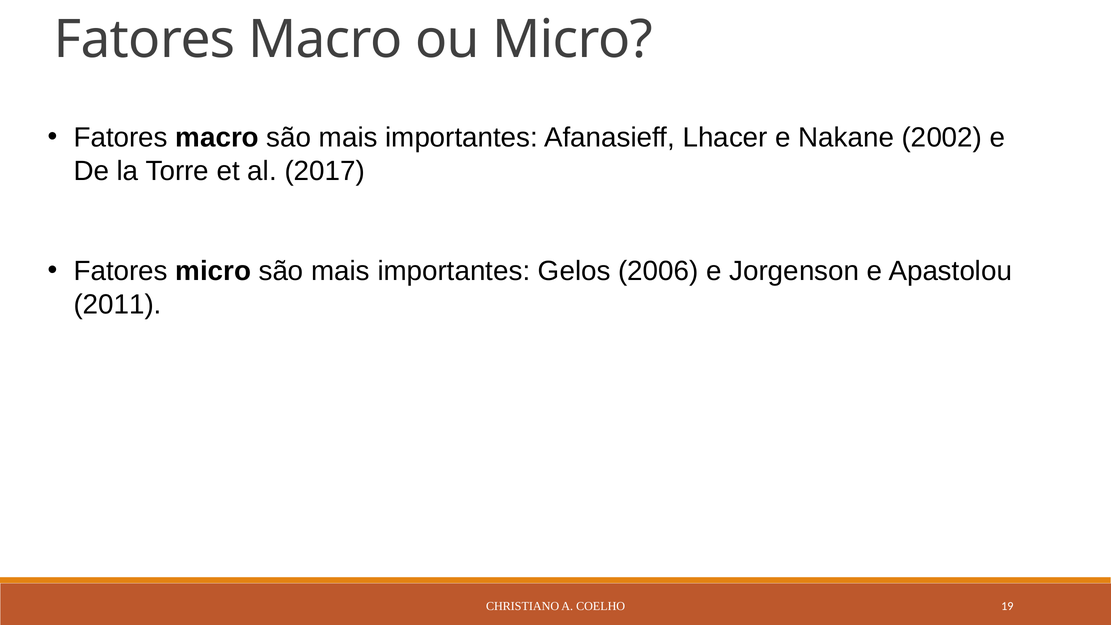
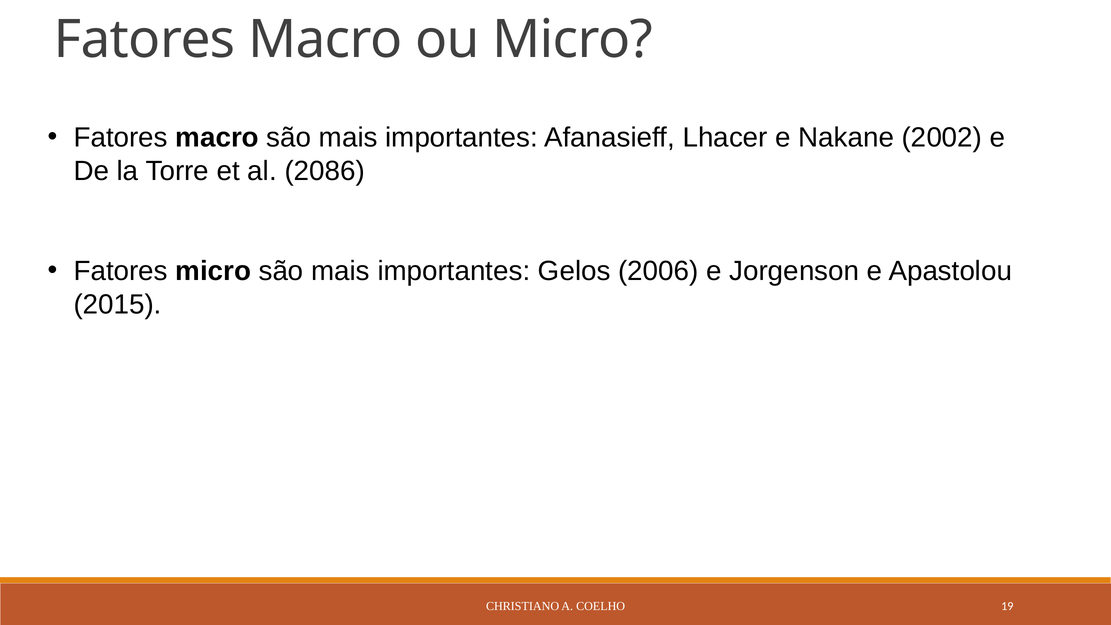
2017: 2017 -> 2086
2011: 2011 -> 2015
